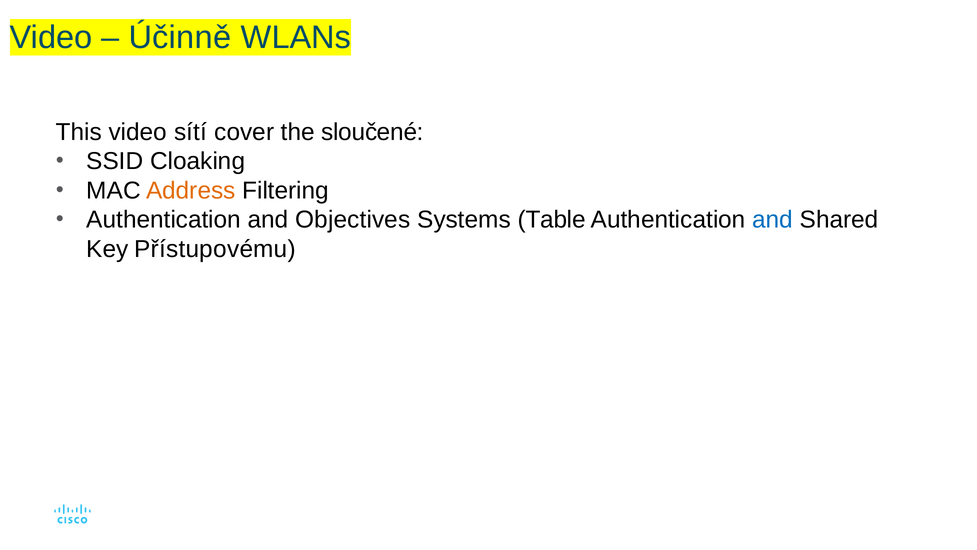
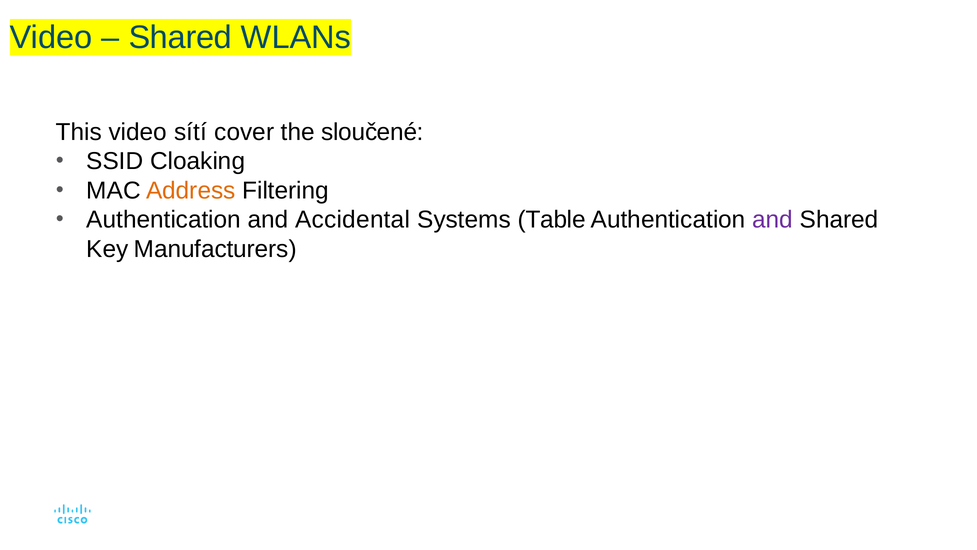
Účinně at (180, 38): Účinně -> Shared
Objectives: Objectives -> Accidental
and at (773, 220) colour: blue -> purple
Přístupovému: Přístupovému -> Manufacturers
